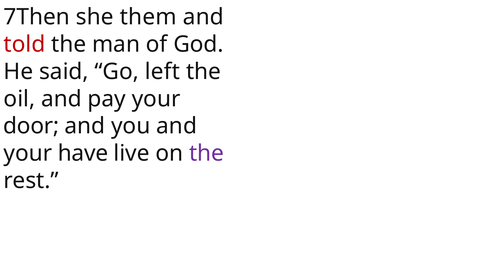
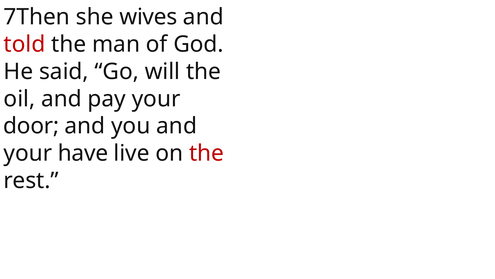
them: them -> wives
left: left -> will
the at (207, 153) colour: purple -> red
